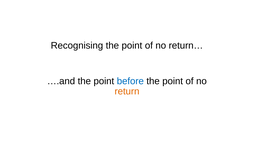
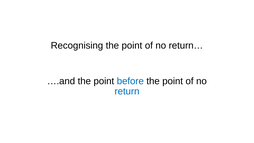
return colour: orange -> blue
